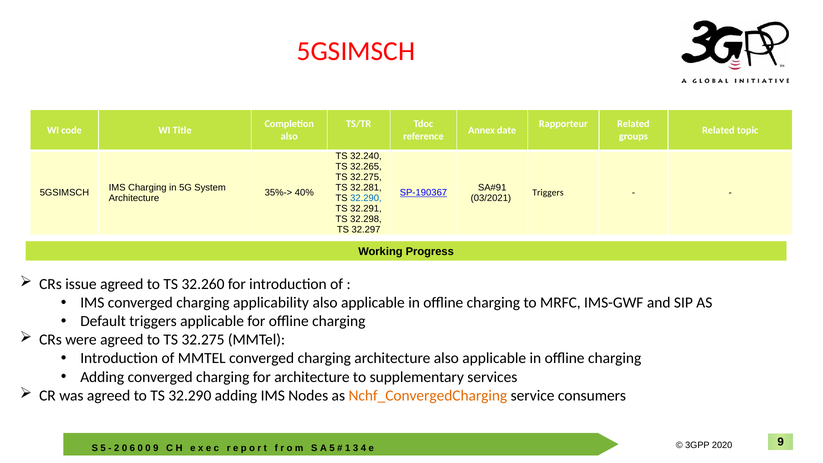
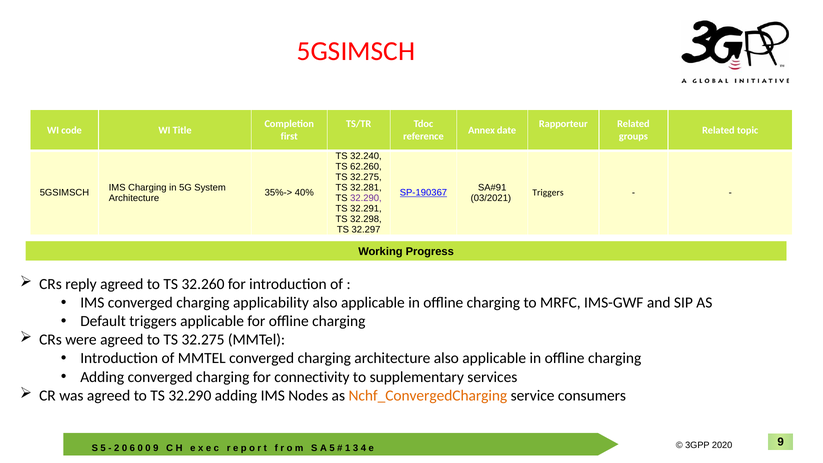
also at (289, 136): also -> first
32.265: 32.265 -> 62.260
32.290 at (366, 198) colour: blue -> purple
issue: issue -> reply
for architecture: architecture -> connectivity
